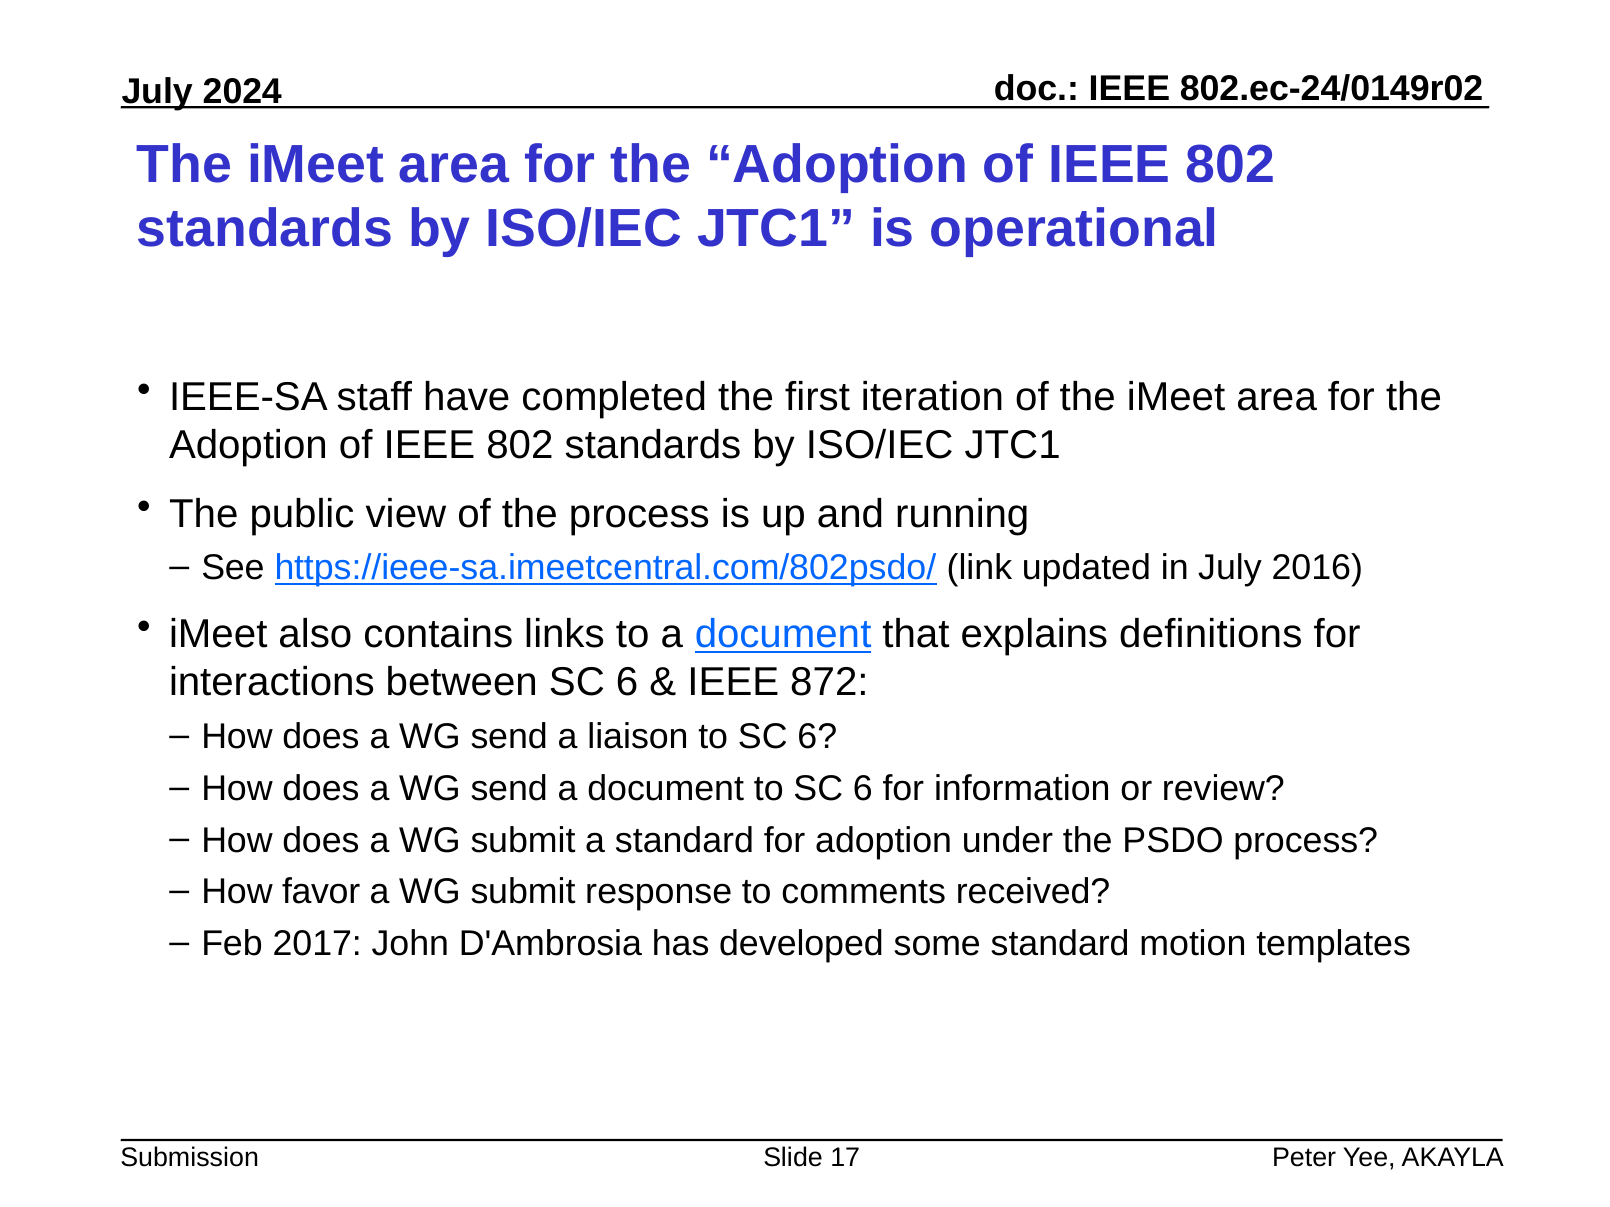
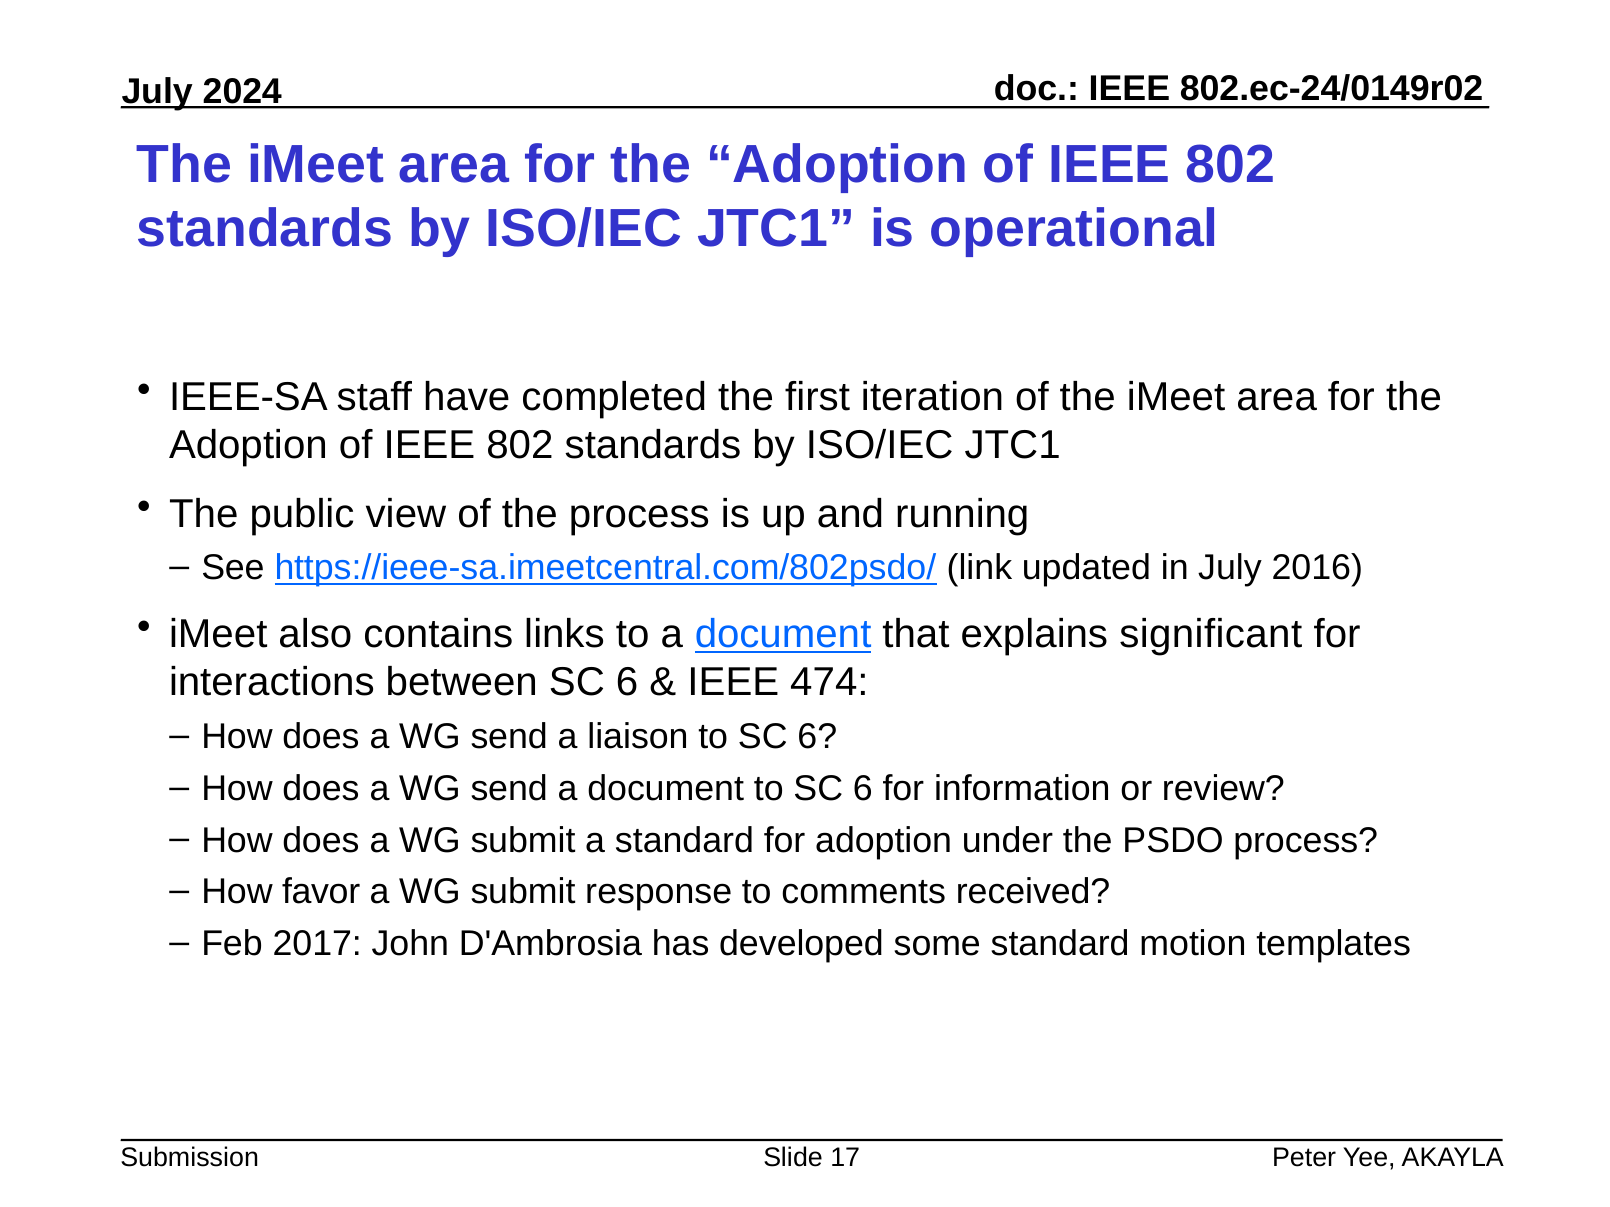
definitions: definitions -> significant
872: 872 -> 474
